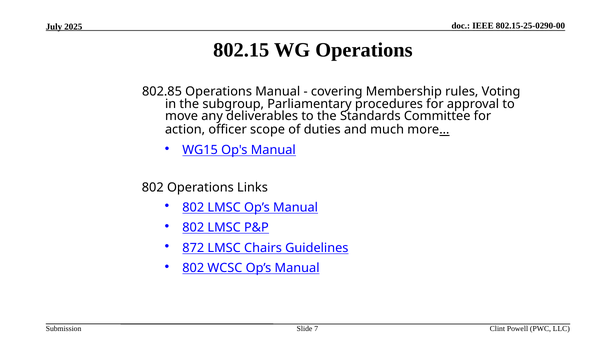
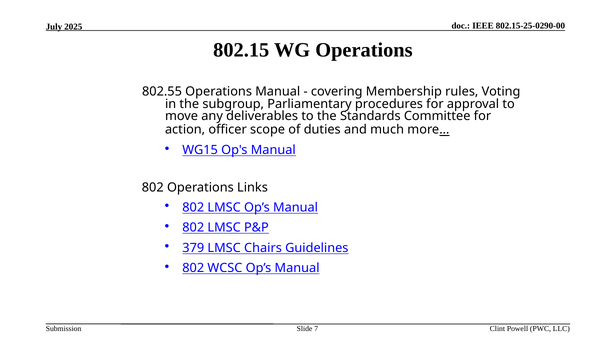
802.85: 802.85 -> 802.55
872: 872 -> 379
